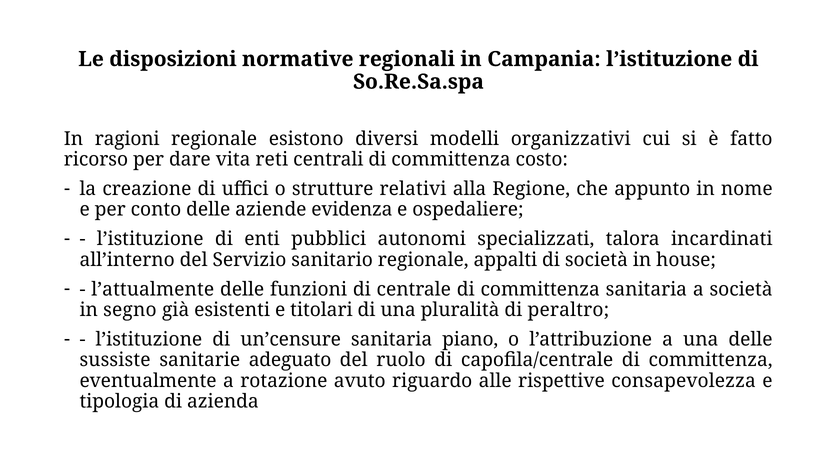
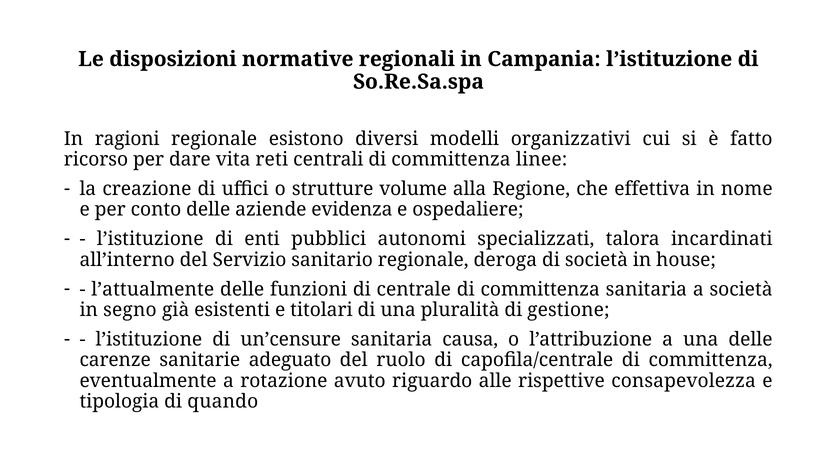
costo: costo -> linee
relativi: relativi -> volume
appunto: appunto -> effettiva
appalti: appalti -> deroga
peraltro: peraltro -> gestione
piano: piano -> causa
sussiste: sussiste -> carenze
azienda: azienda -> quando
